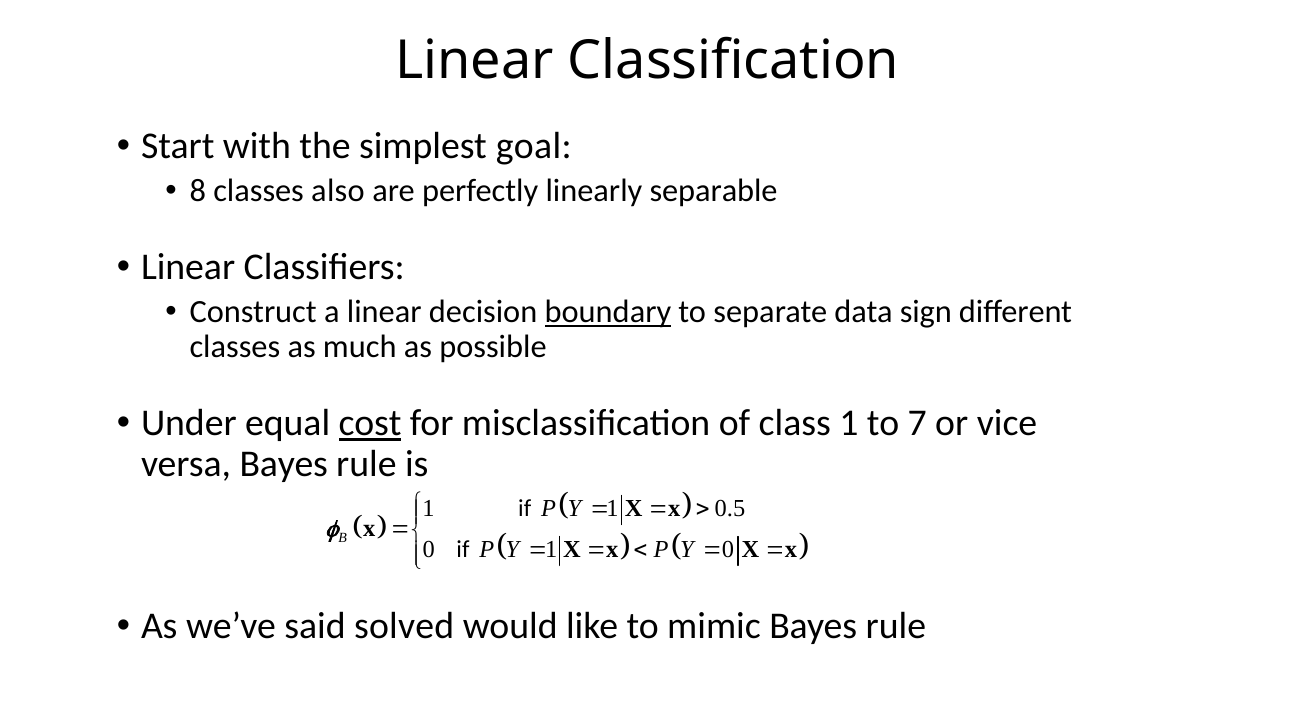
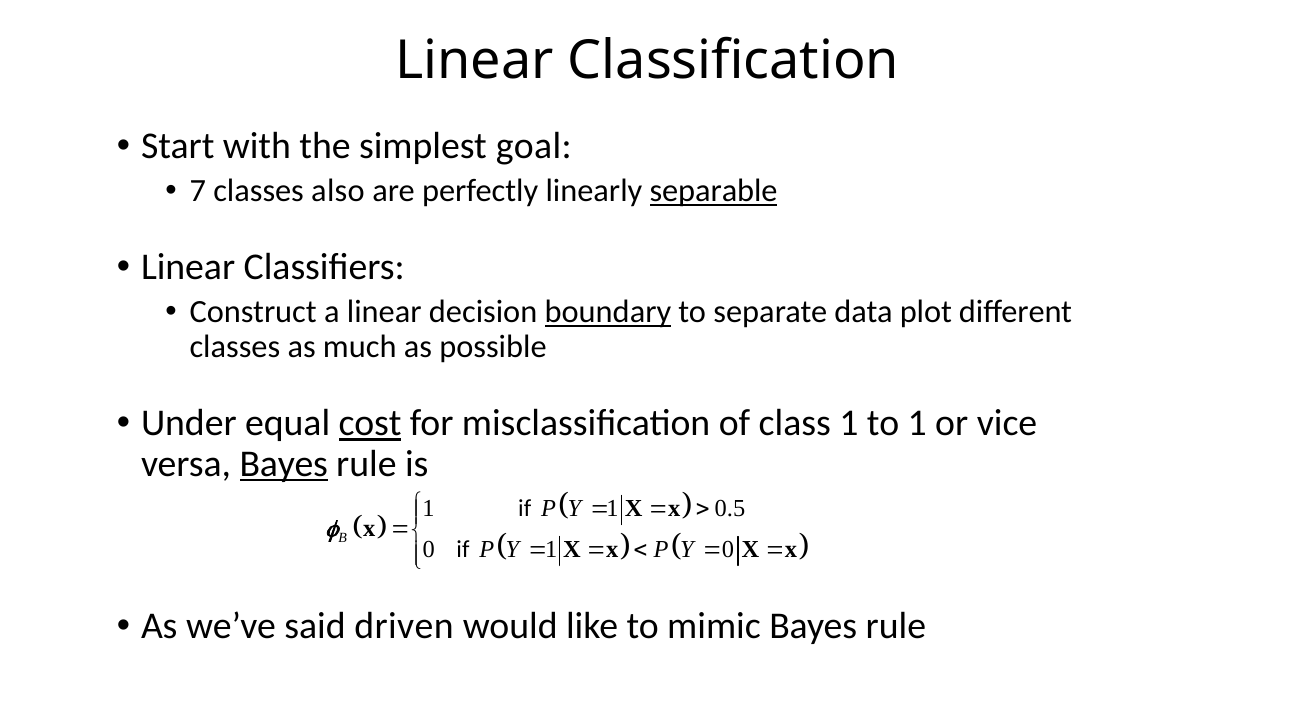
8: 8 -> 7
separable underline: none -> present
sign: sign -> plot
to 7: 7 -> 1
Bayes at (284, 464) underline: none -> present
solved: solved -> driven
